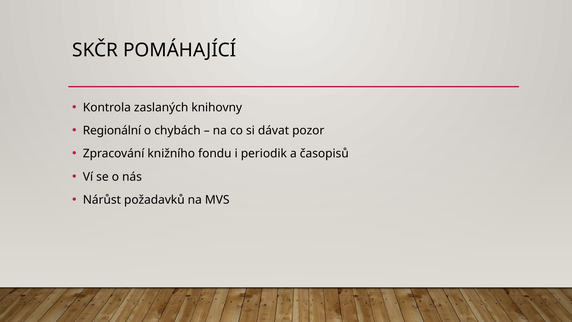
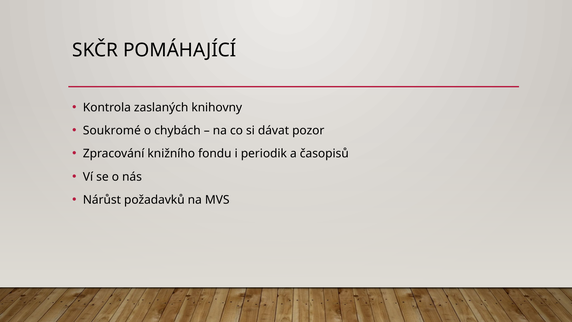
Regionální: Regionální -> Soukromé
